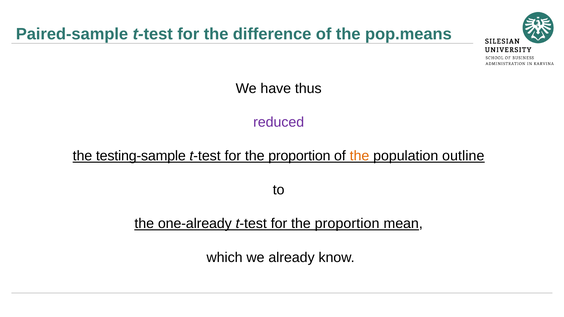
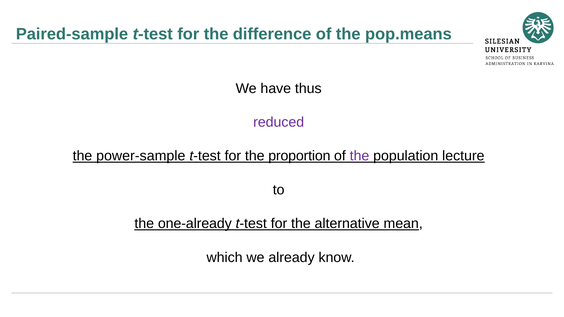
testing-sample: testing-sample -> power-sample
the at (359, 156) colour: orange -> purple
outline: outline -> lecture
proportion at (347, 224): proportion -> alternative
